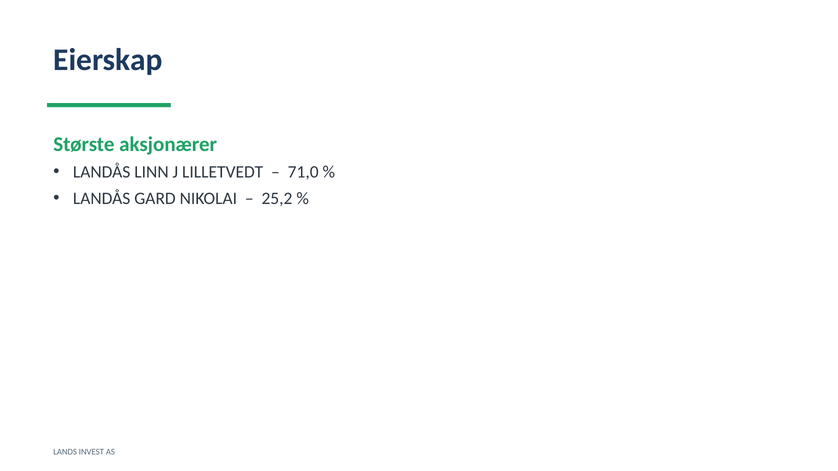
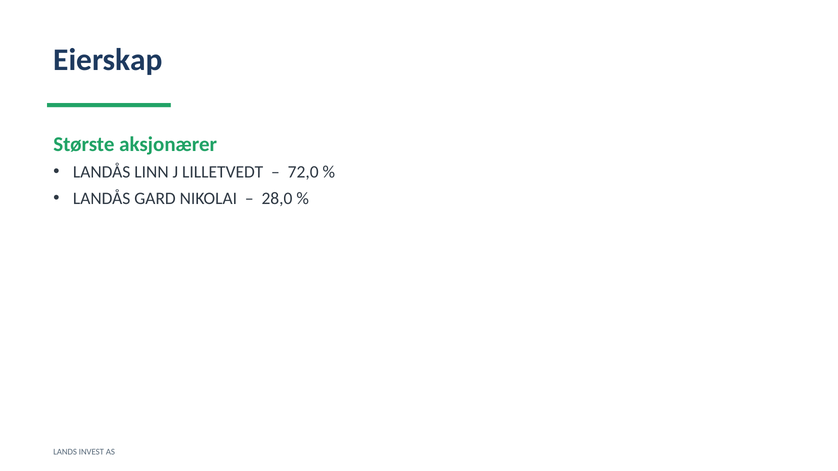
71,0: 71,0 -> 72,0
25,2: 25,2 -> 28,0
